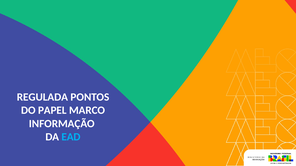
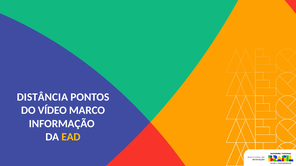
REGULADA: REGULADA -> DISTÂNCIA
PAPEL: PAPEL -> VÍDEO
EAD colour: light blue -> yellow
